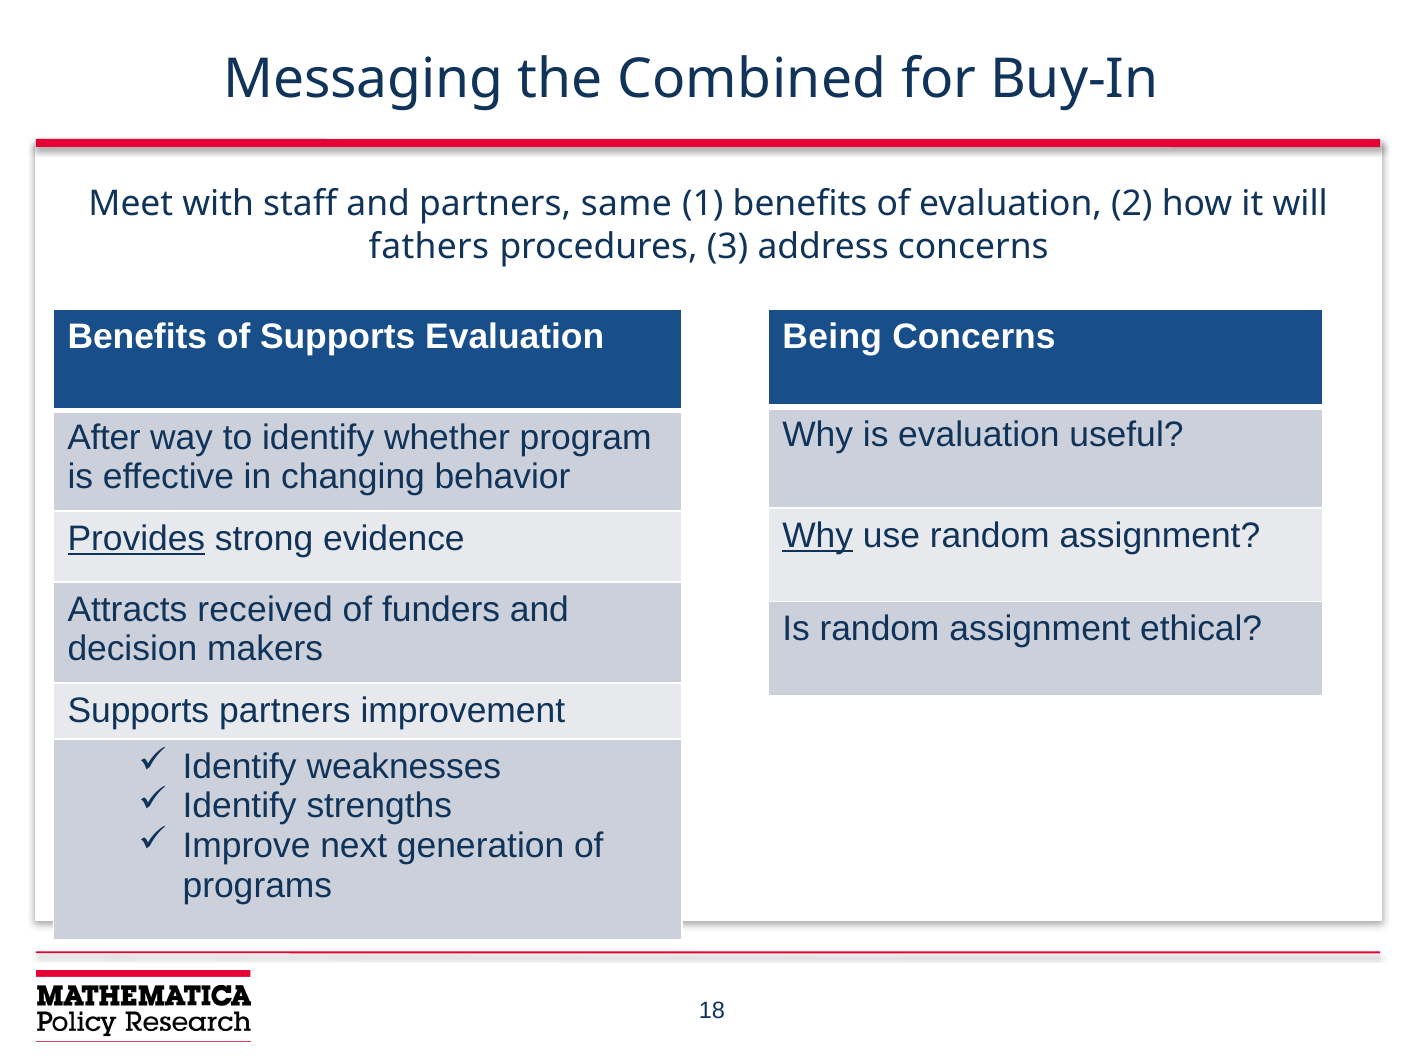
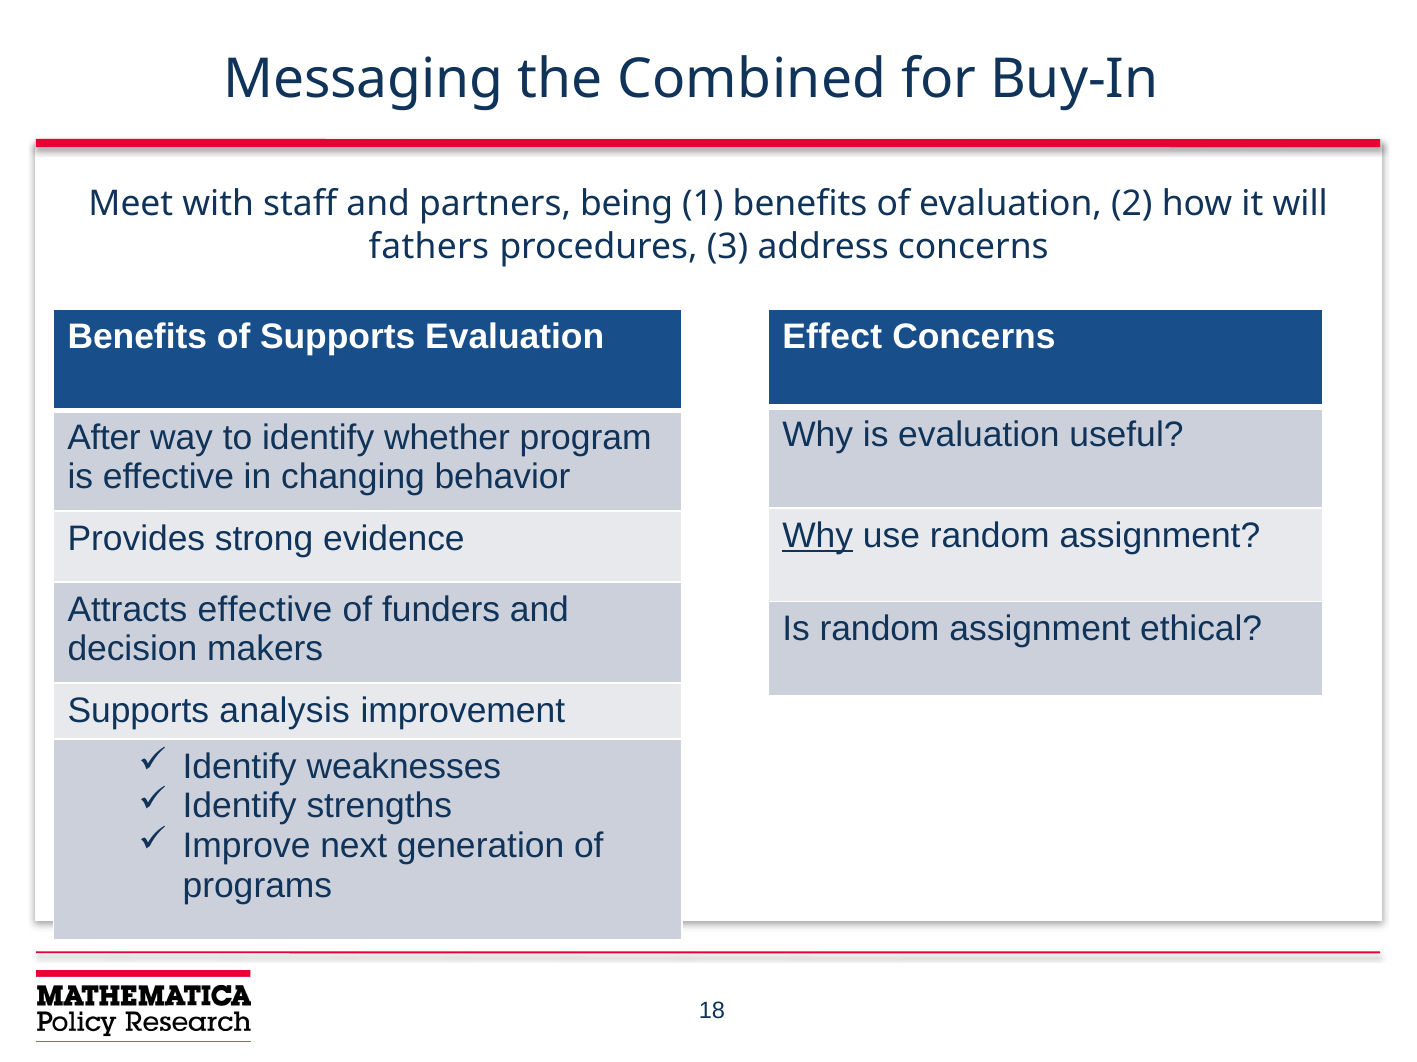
same: same -> being
Being: Being -> Effect
Provides underline: present -> none
Attracts received: received -> effective
Supports partners: partners -> analysis
